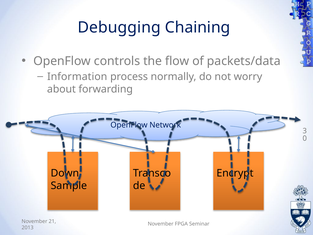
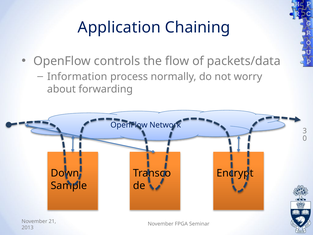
Debugging: Debugging -> Application
